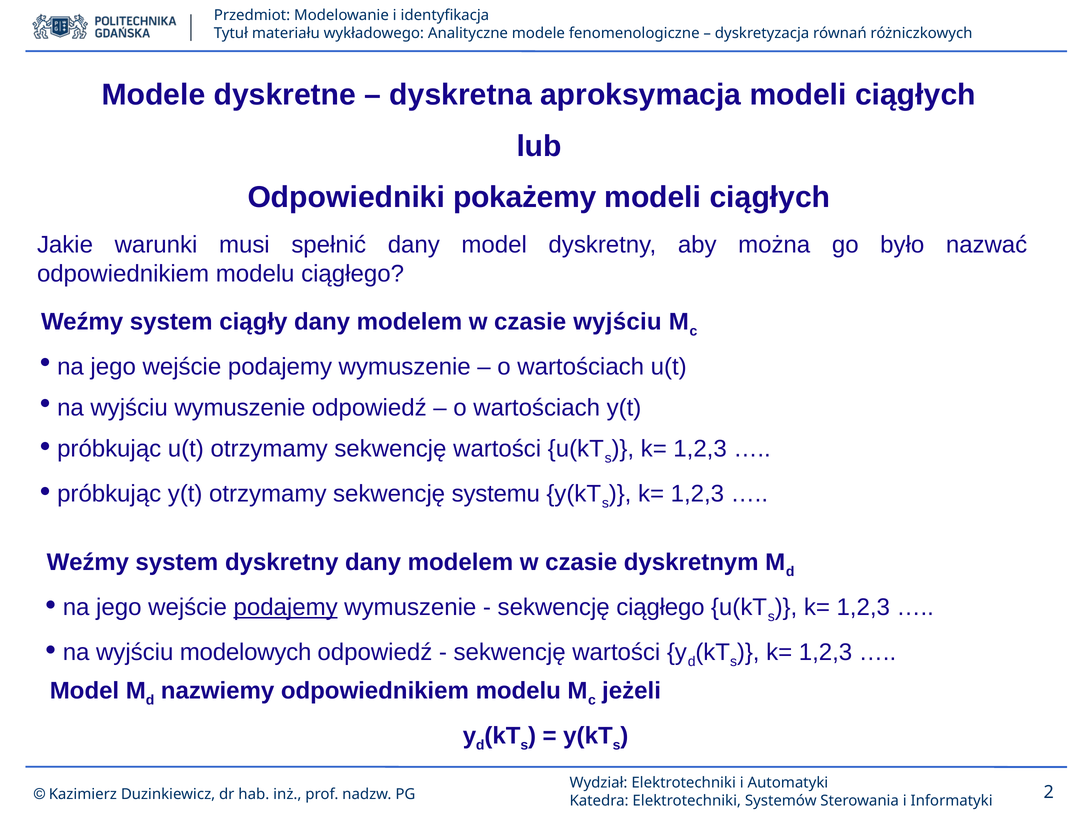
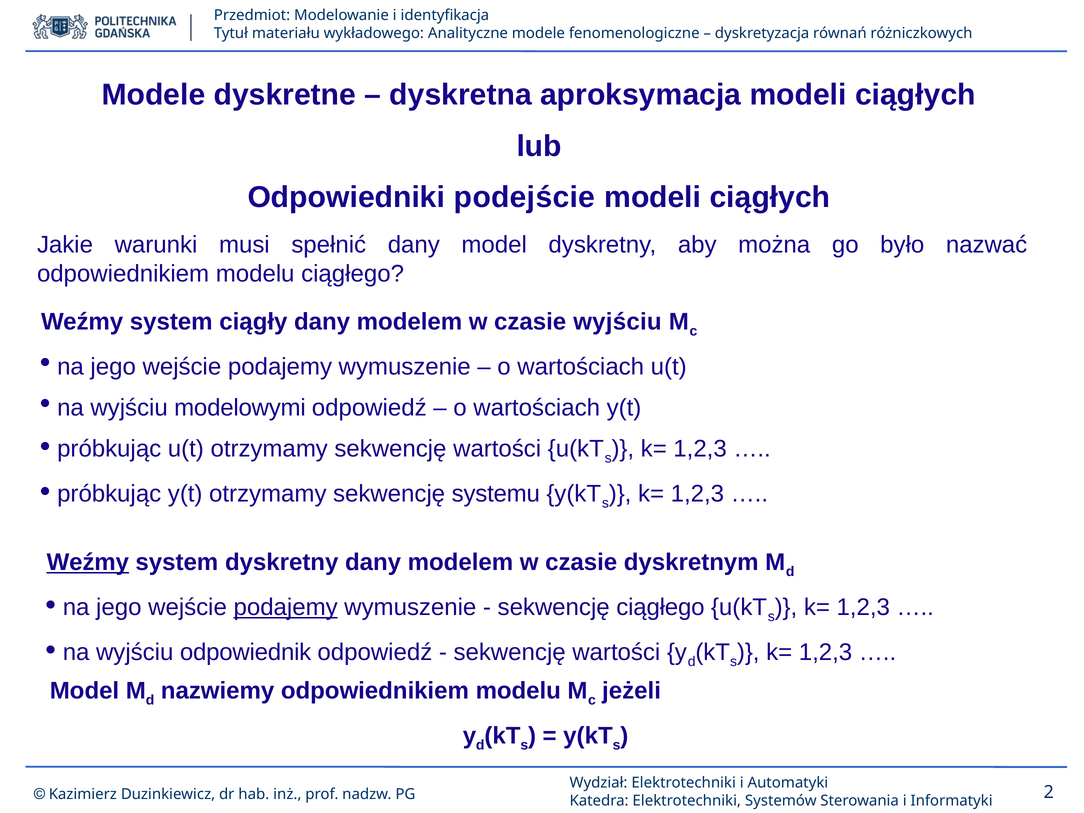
pokażemy: pokażemy -> podejście
wyjściu wymuszenie: wymuszenie -> modelowymi
Weźmy at (88, 563) underline: none -> present
modelowych: modelowych -> odpowiednik
